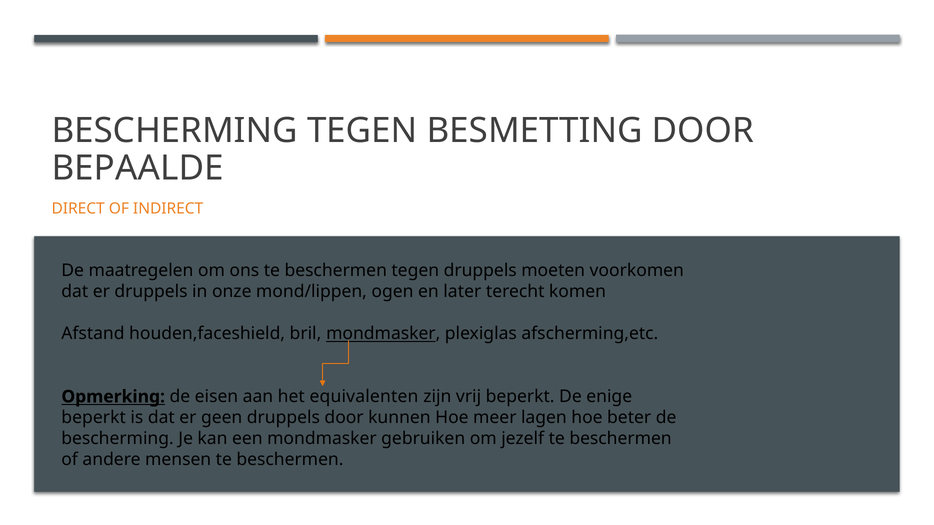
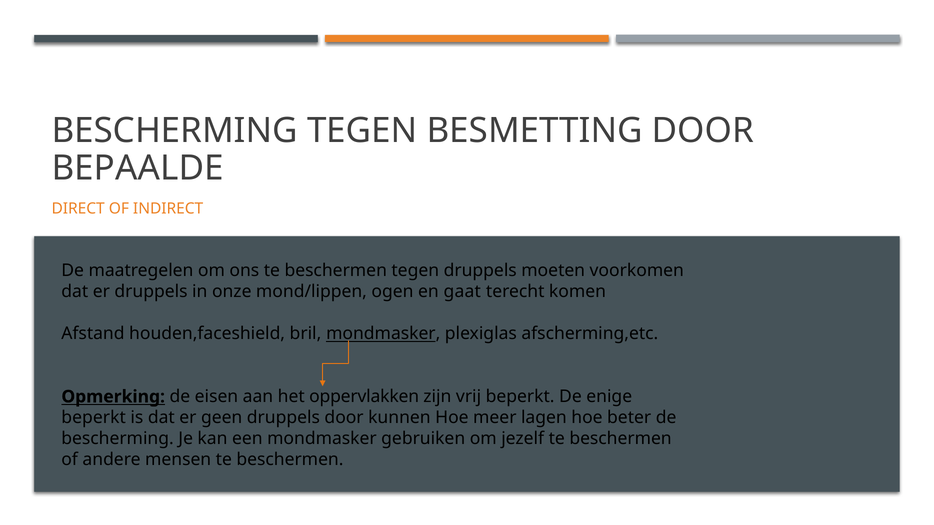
later: later -> gaat
equivalenten: equivalenten -> oppervlakken
